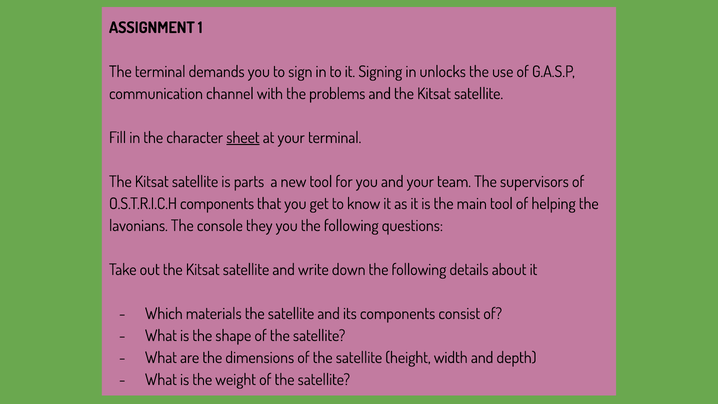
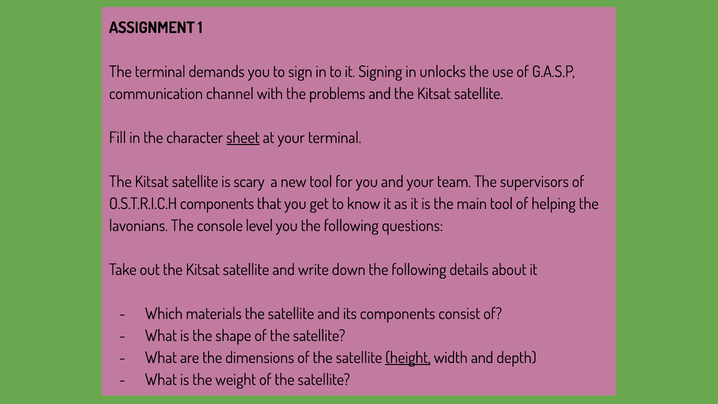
parts: parts -> scary
they: they -> level
height underline: none -> present
